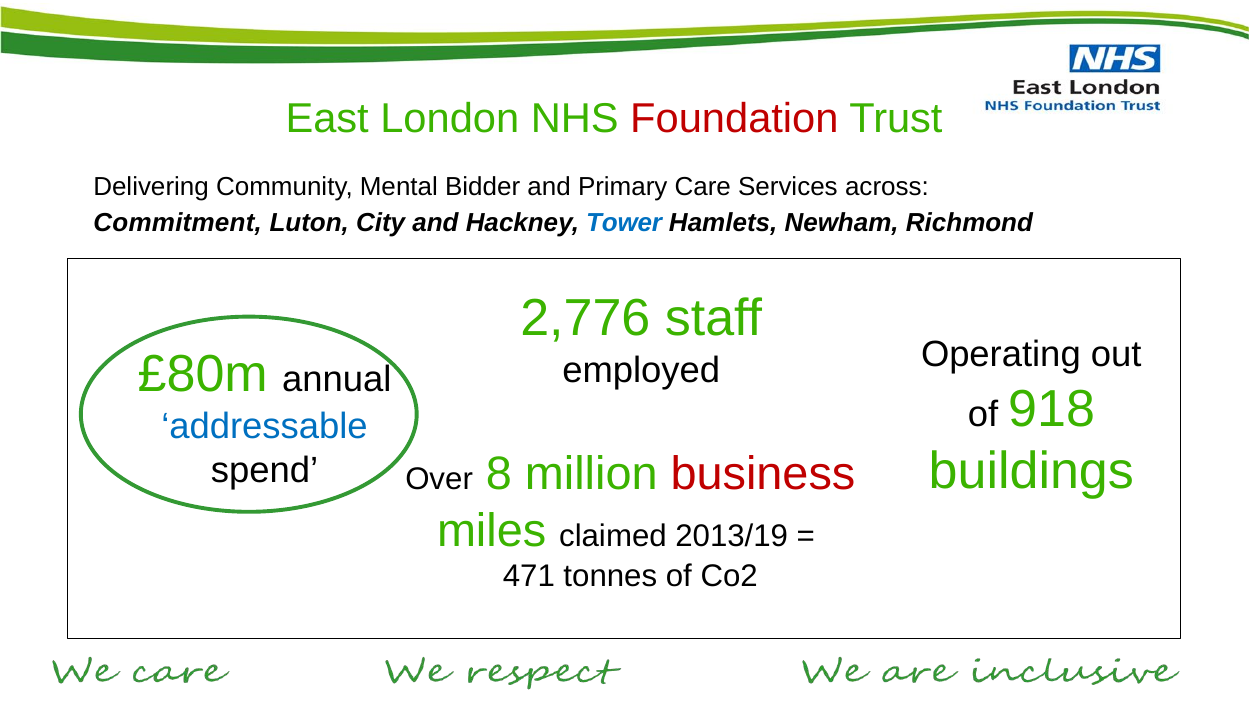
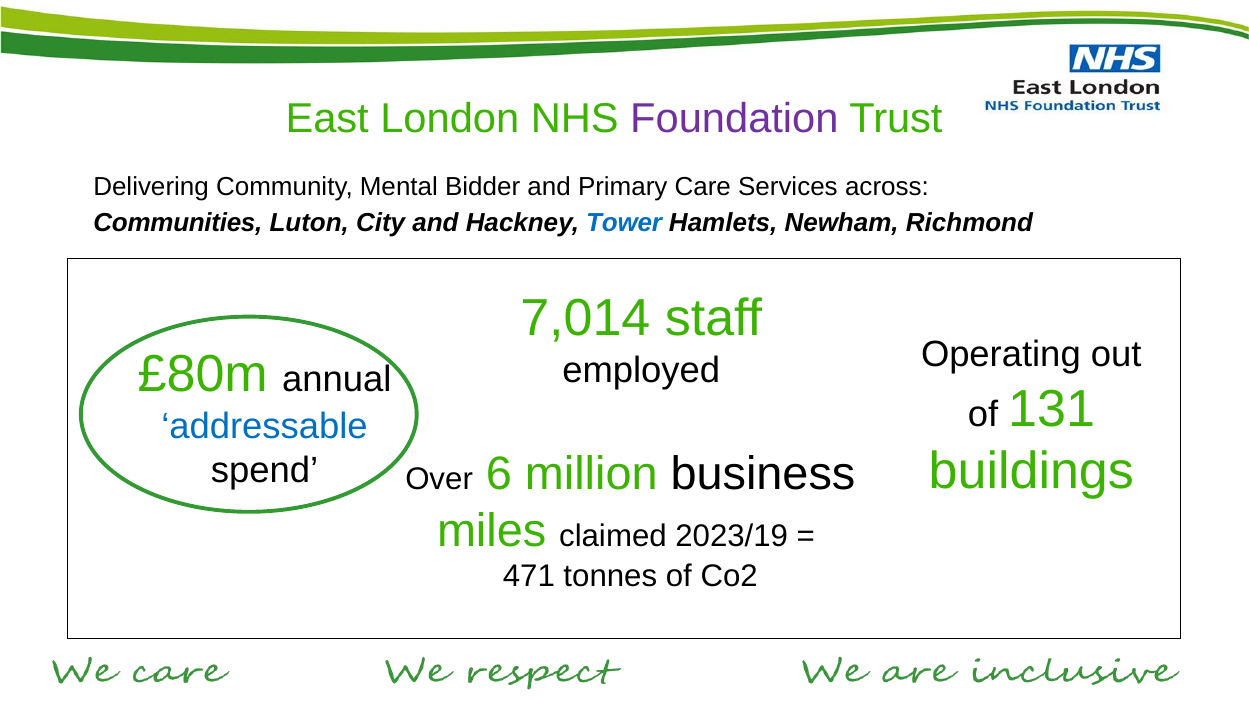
Foundation colour: red -> purple
Commitment: Commitment -> Communities
2,776: 2,776 -> 7,014
918: 918 -> 131
8: 8 -> 6
business colour: red -> black
2013/19: 2013/19 -> 2023/19
